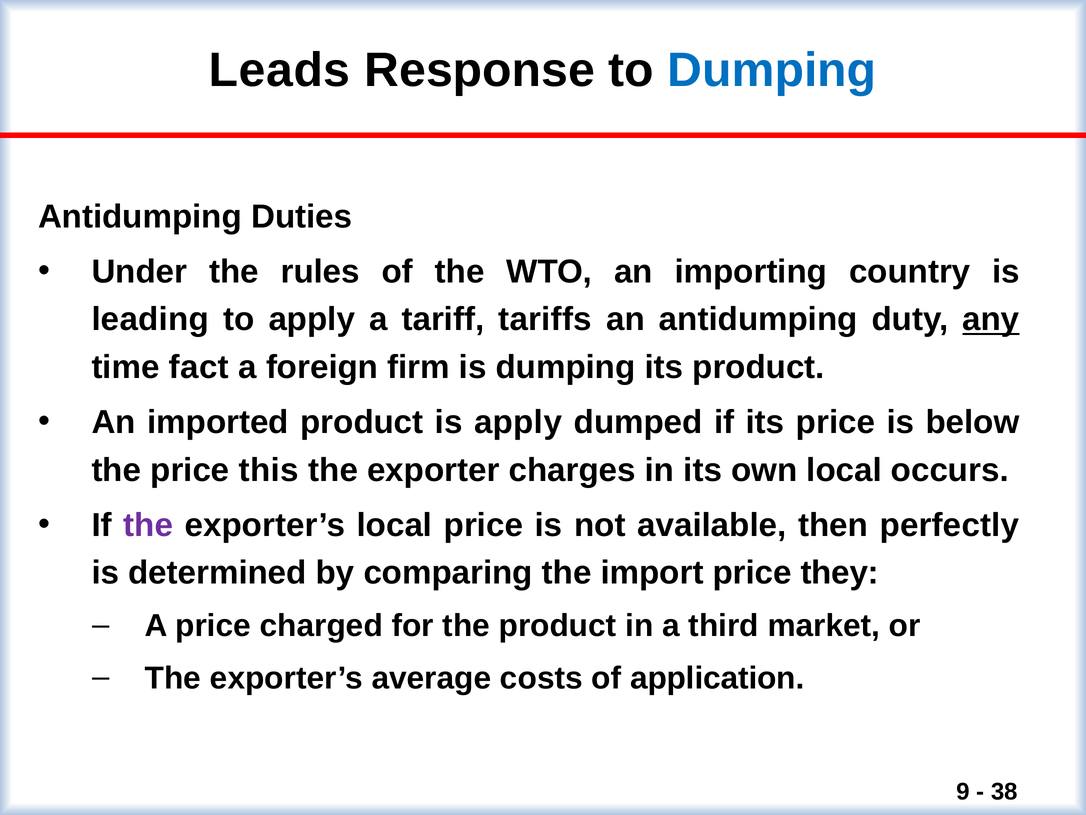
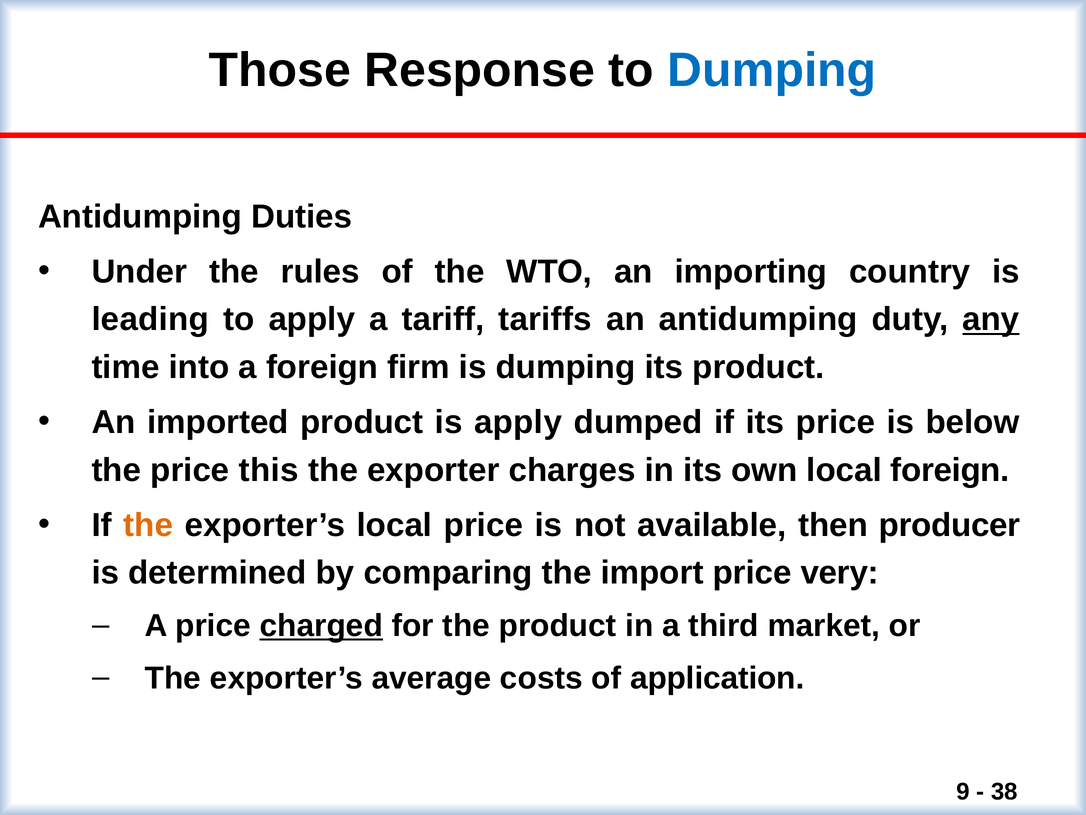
Leads: Leads -> Those
fact: fact -> into
local occurs: occurs -> foreign
the at (148, 525) colour: purple -> orange
perfectly: perfectly -> producer
they: they -> very
charged underline: none -> present
